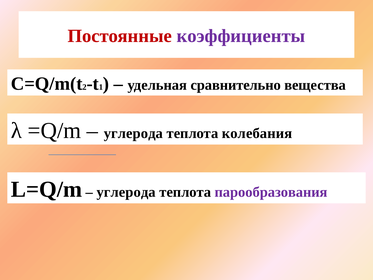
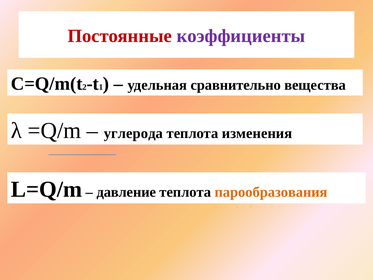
колебания: колебания -> изменения
углерода at (126, 192): углерода -> давление
парообразования colour: purple -> orange
